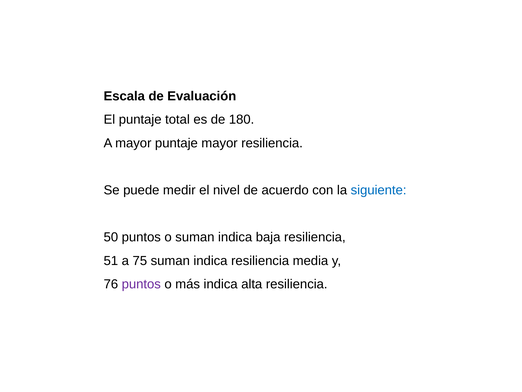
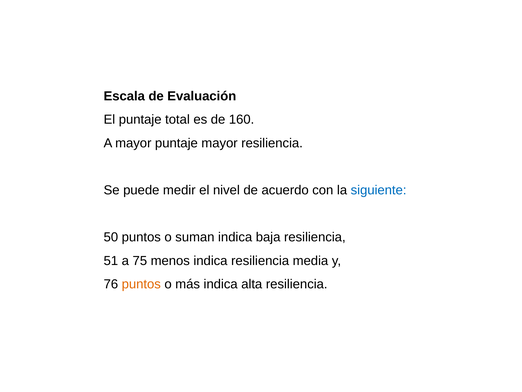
180: 180 -> 160
75 suman: suman -> menos
puntos at (141, 284) colour: purple -> orange
